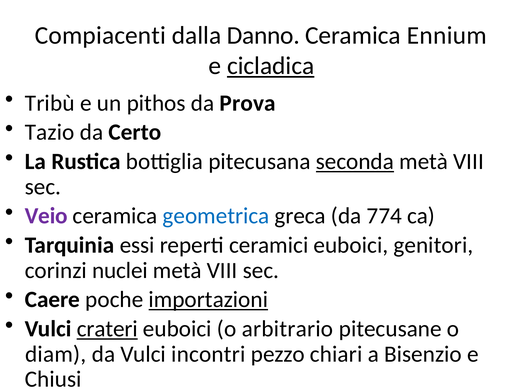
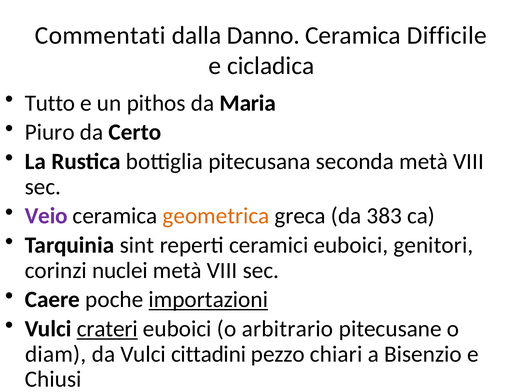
Compiacenti: Compiacenti -> Commentati
Ennium: Ennium -> Difficile
cicladica underline: present -> none
Tribù: Tribù -> Tutto
Prova: Prova -> Maria
Tazio: Tazio -> Piuro
seconda underline: present -> none
geometrica colour: blue -> orange
774: 774 -> 383
essi: essi -> sint
incontri: incontri -> cittadini
